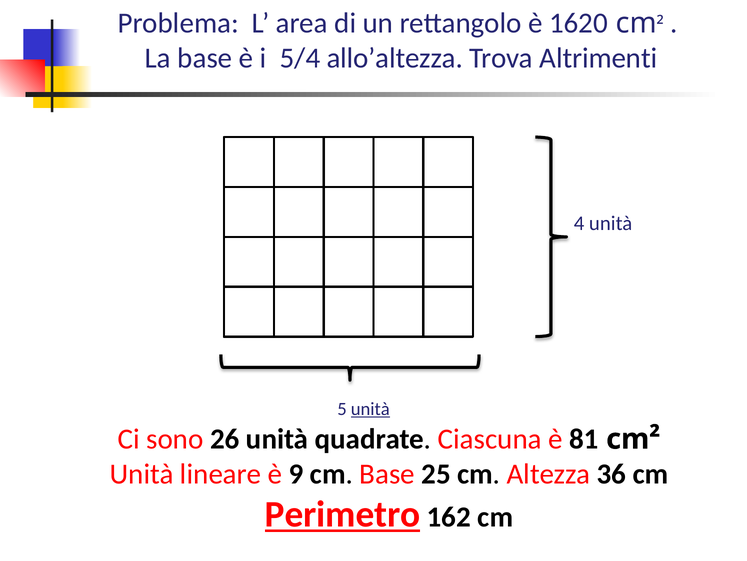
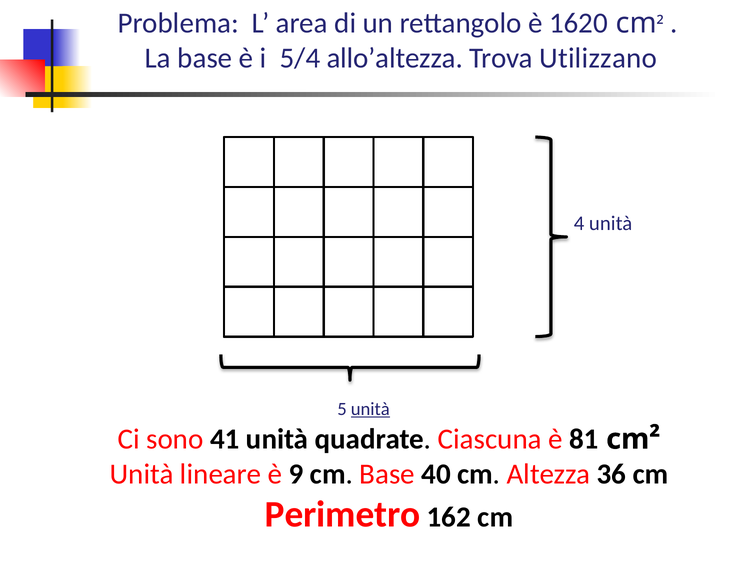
Altrimenti: Altrimenti -> Utilizzano
26: 26 -> 41
25: 25 -> 40
Perimetro underline: present -> none
